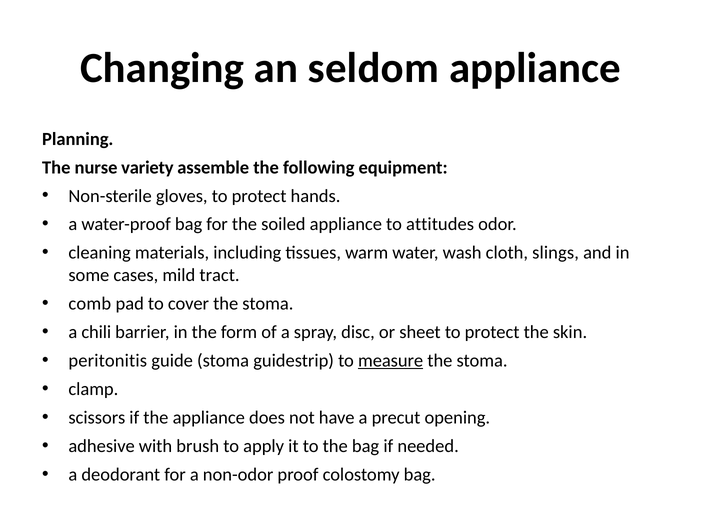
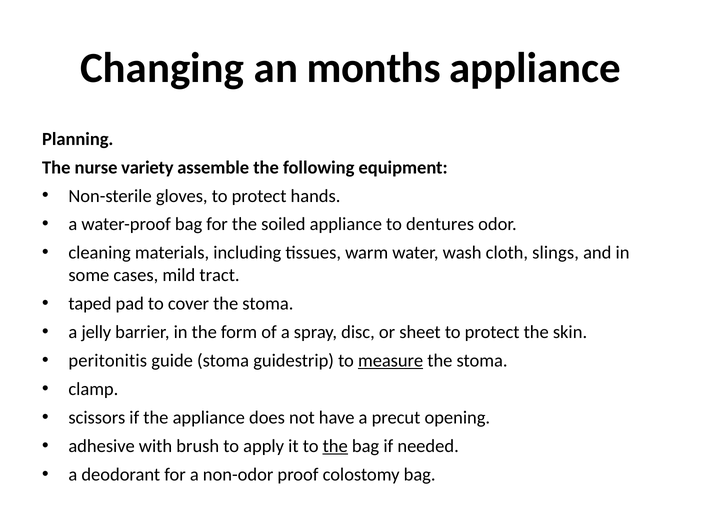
seldom: seldom -> months
attitudes: attitudes -> dentures
comb: comb -> taped
chili: chili -> jelly
the at (335, 446) underline: none -> present
